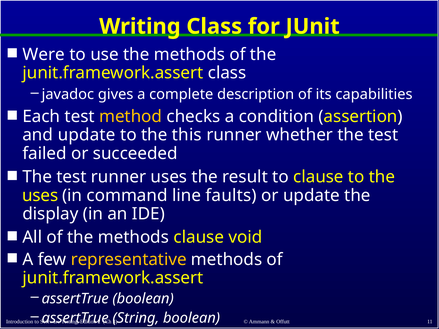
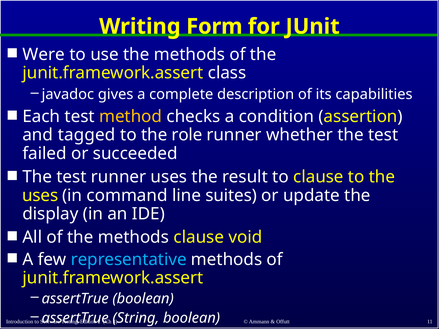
Writing Class: Class -> Form
and update: update -> tagged
this: this -> role
faults: faults -> suites
representative colour: yellow -> light blue
